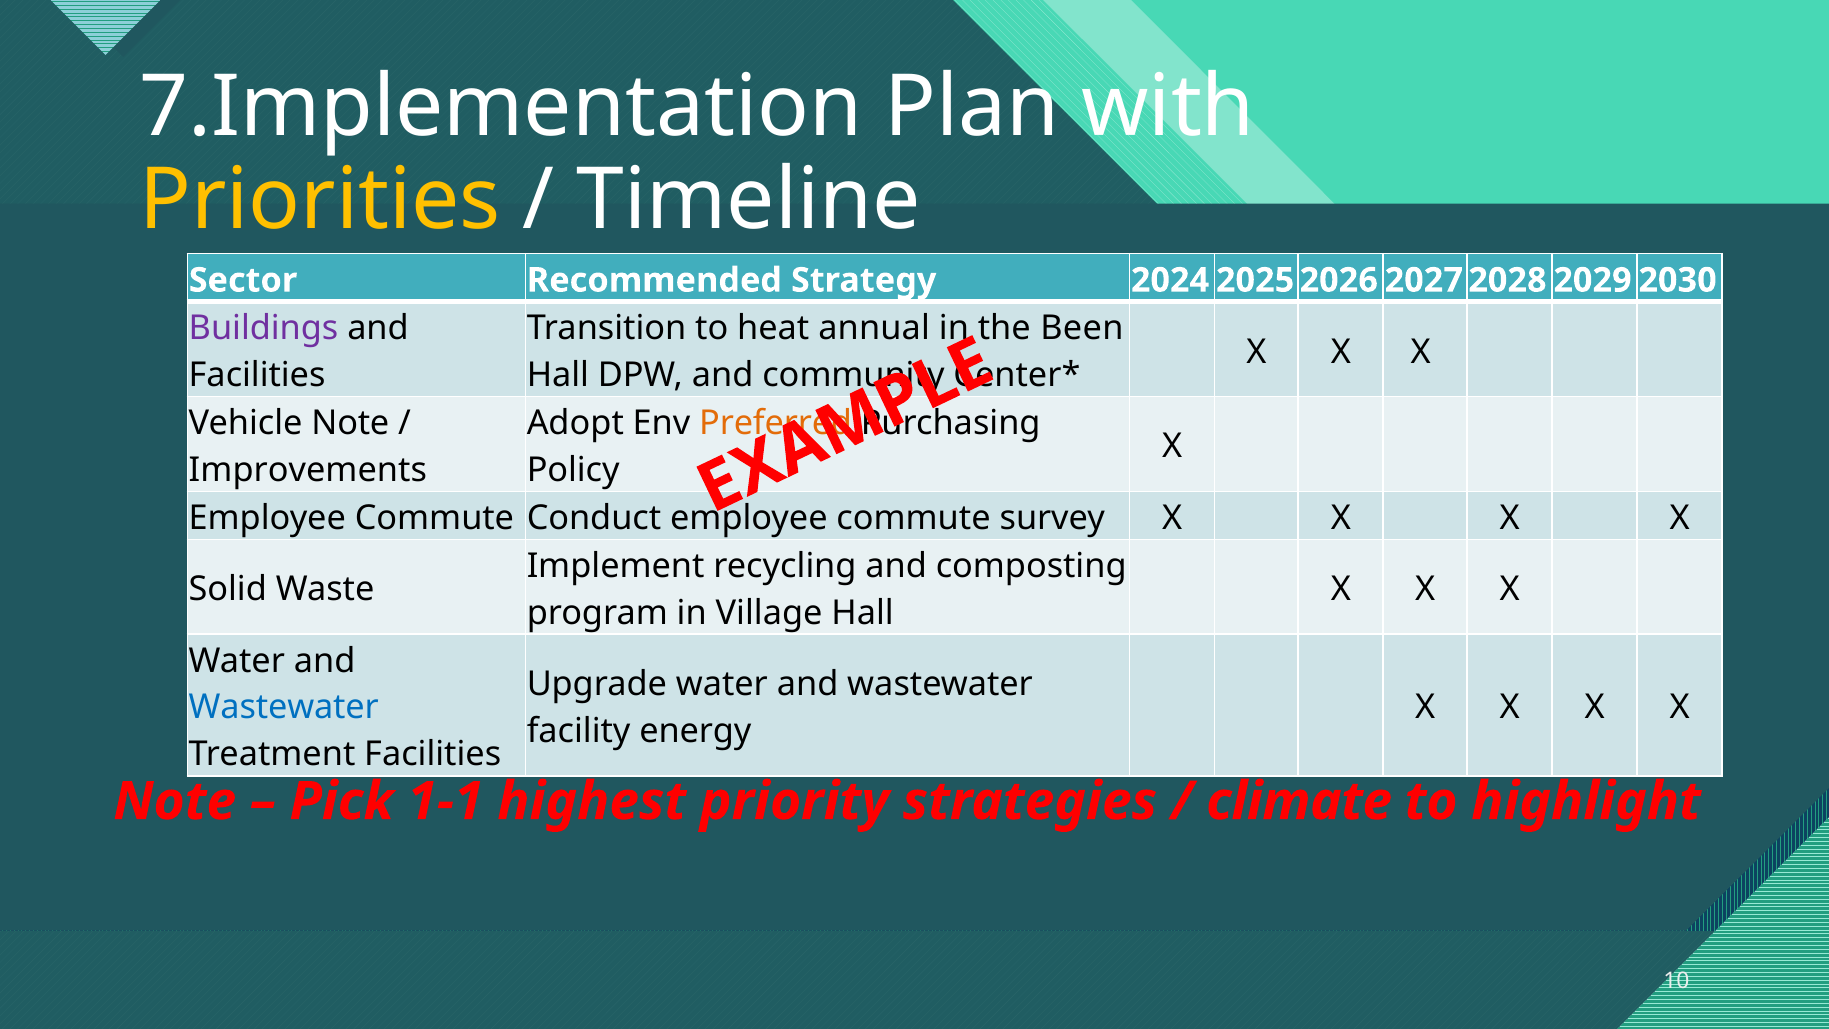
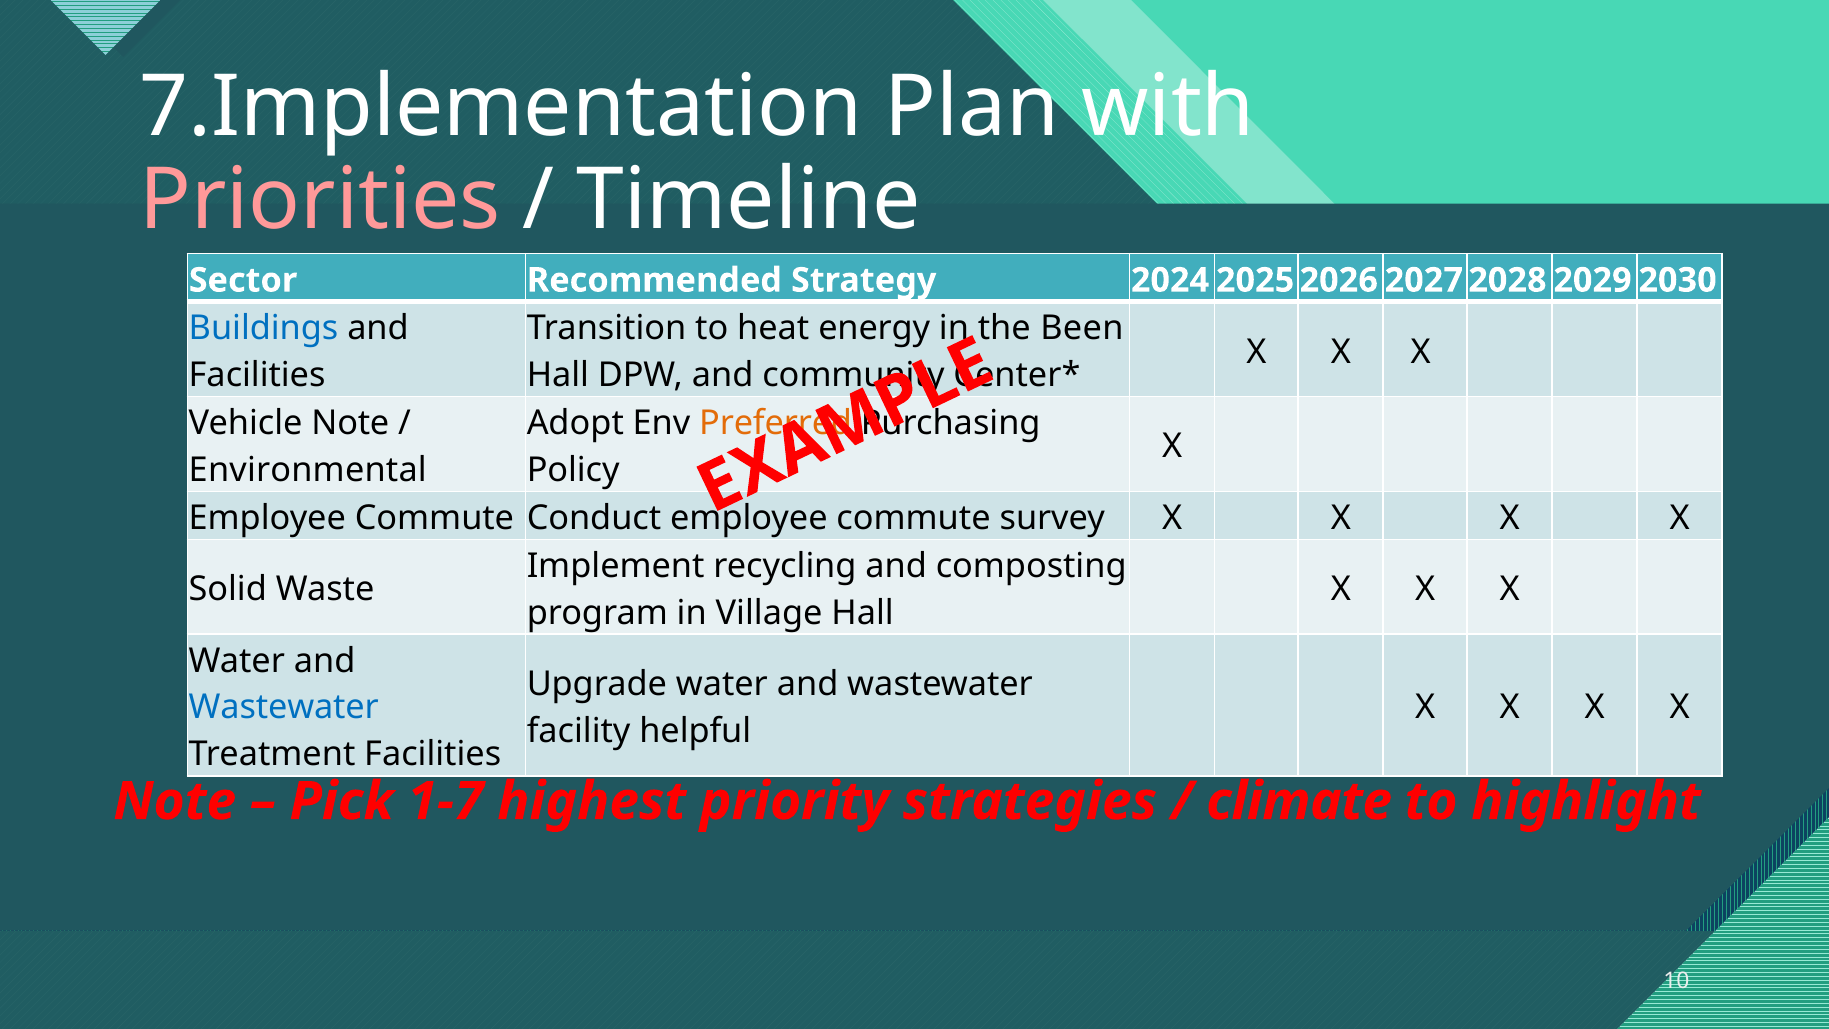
Priorities colour: yellow -> pink
Buildings colour: purple -> blue
annual: annual -> energy
Improvements: Improvements -> Environmental
energy: energy -> helpful
1-1: 1-1 -> 1-7
